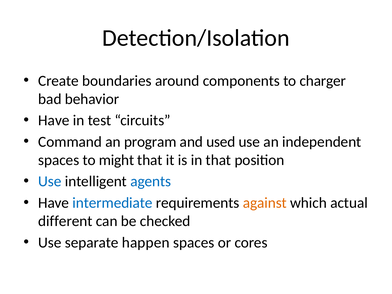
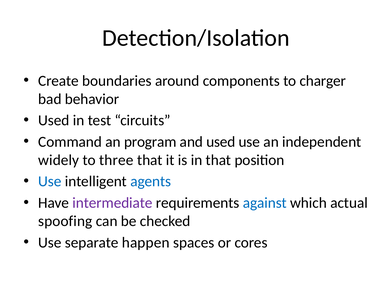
Have at (54, 120): Have -> Used
spaces at (59, 160): spaces -> widely
might: might -> three
intermediate colour: blue -> purple
against colour: orange -> blue
different: different -> spoofing
